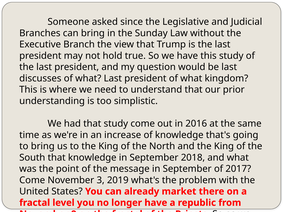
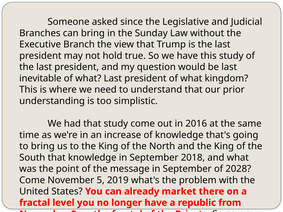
discusses: discusses -> inevitable
2017: 2017 -> 2028
3: 3 -> 5
